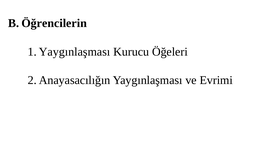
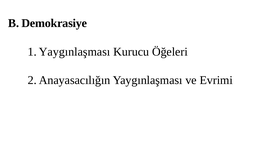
Öğrencilerin: Öğrencilerin -> Demokrasiye
